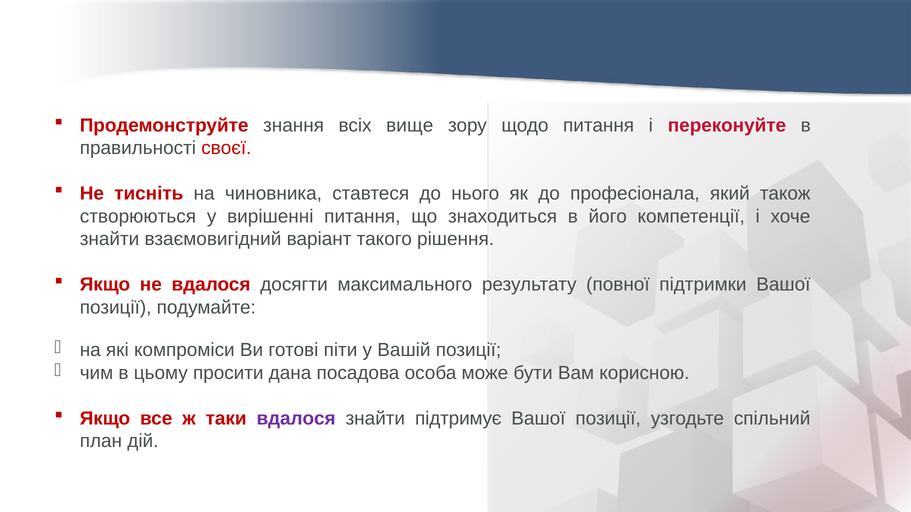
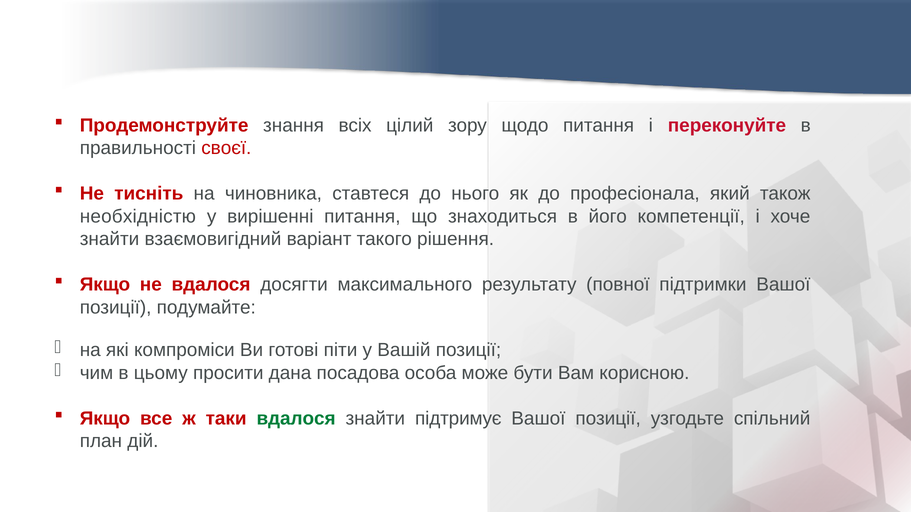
вище: вище -> цілий
створюються: створюються -> необхідністю
вдалося at (296, 419) colour: purple -> green
